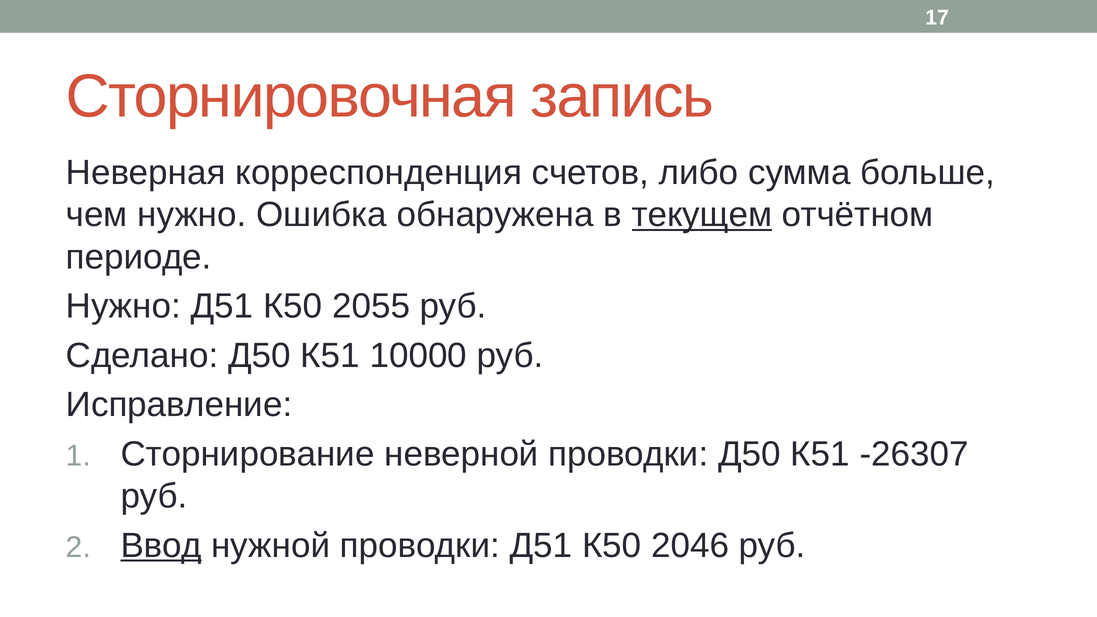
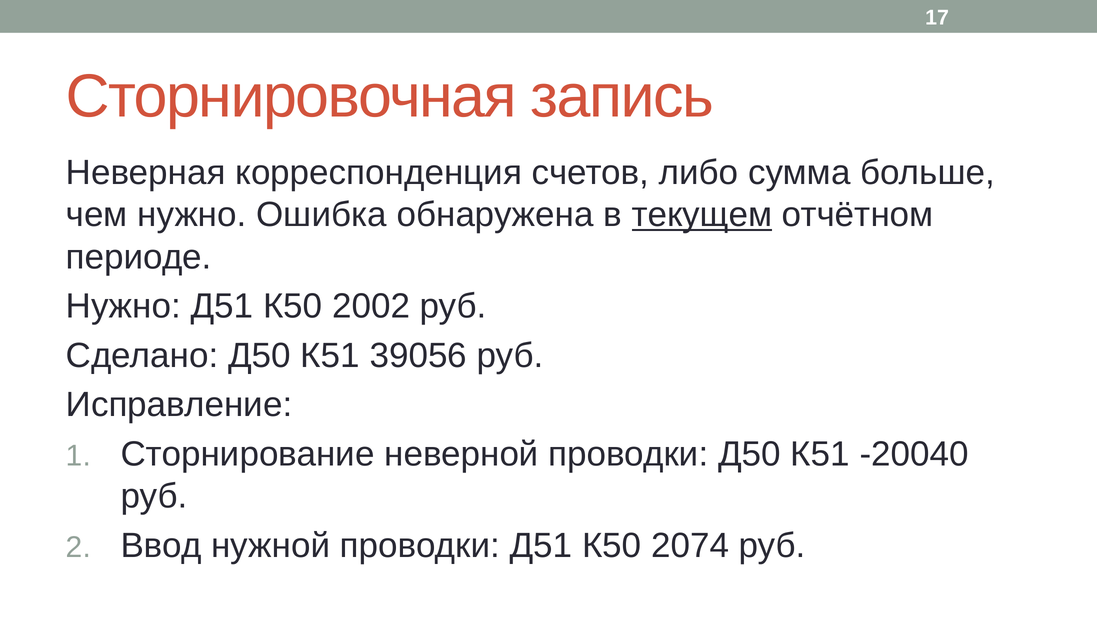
2055: 2055 -> 2002
10000: 10000 -> 39056
-26307: -26307 -> -20040
Ввод underline: present -> none
2046: 2046 -> 2074
